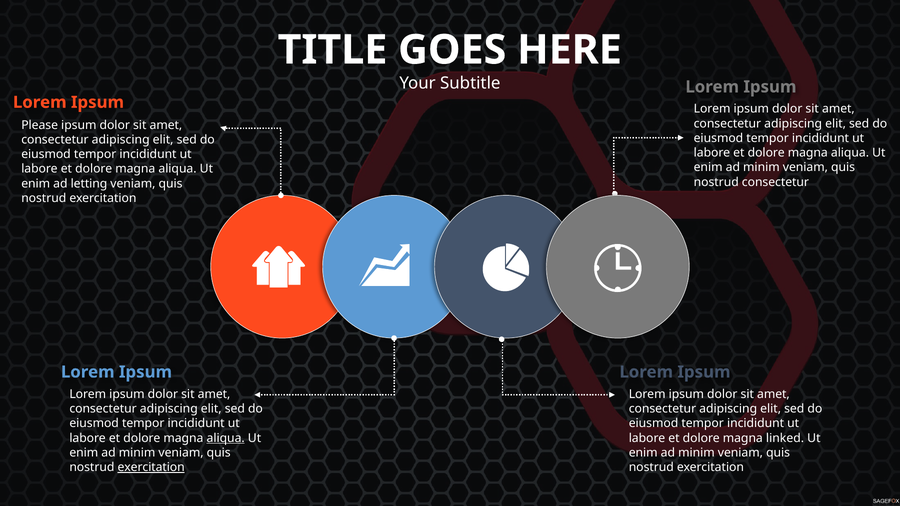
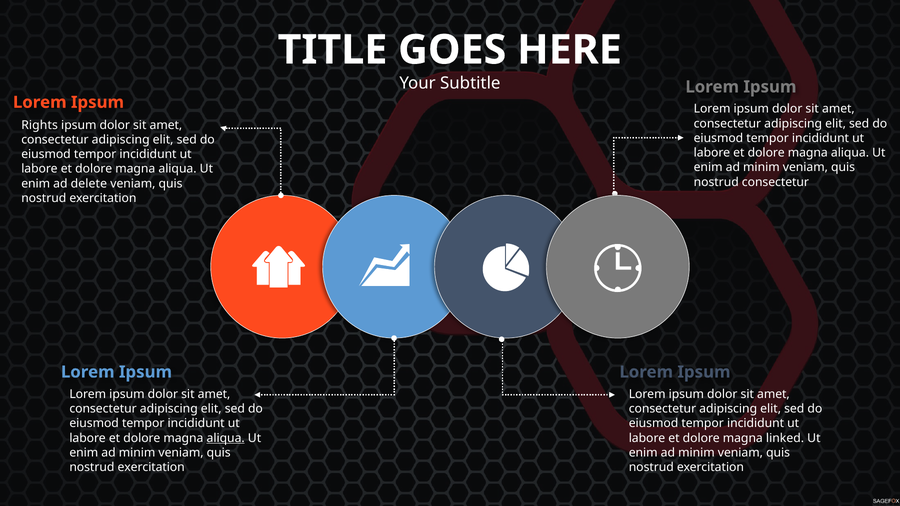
Please: Please -> Rights
letting: letting -> delete
exercitation at (151, 468) underline: present -> none
